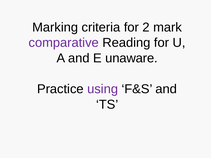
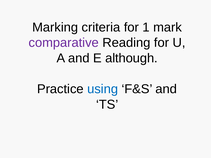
2: 2 -> 1
unaware: unaware -> although
using colour: purple -> blue
